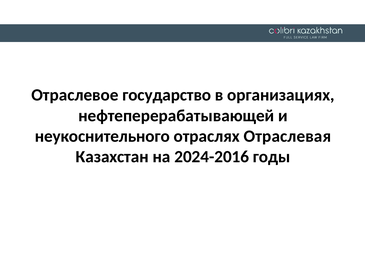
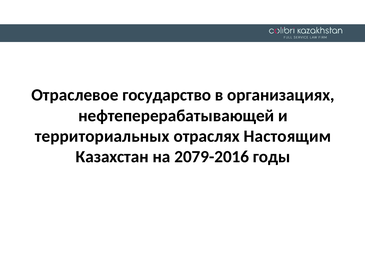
неукоснительного: неукоснительного -> территориальных
Отраслевая: Отраслевая -> Настоящим
2024-2016: 2024-2016 -> 2079-2016
